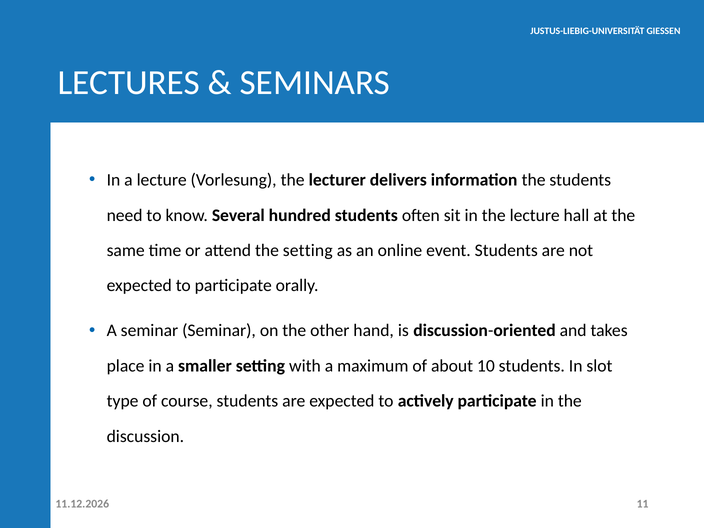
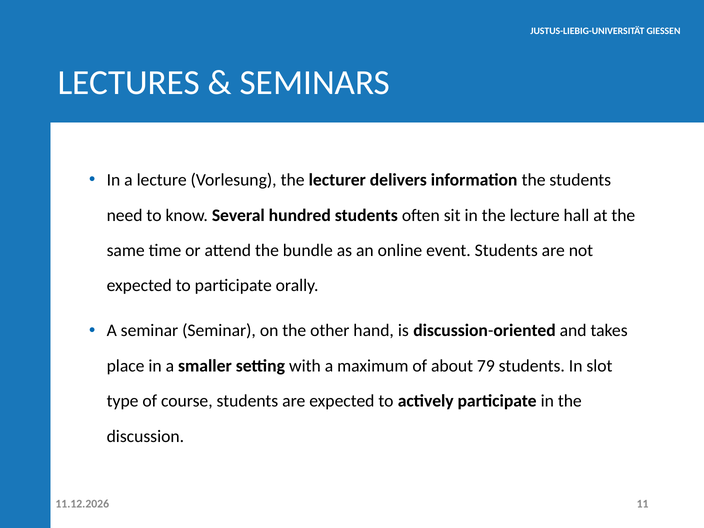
the setting: setting -> bundle
10: 10 -> 79
